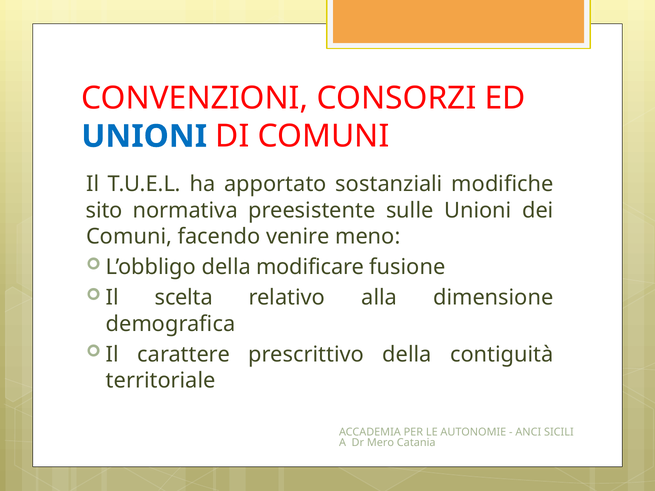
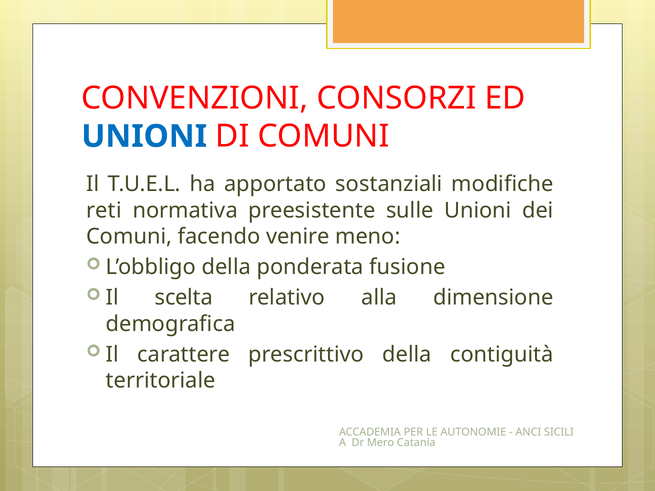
sito: sito -> reti
modificare: modificare -> ponderata
